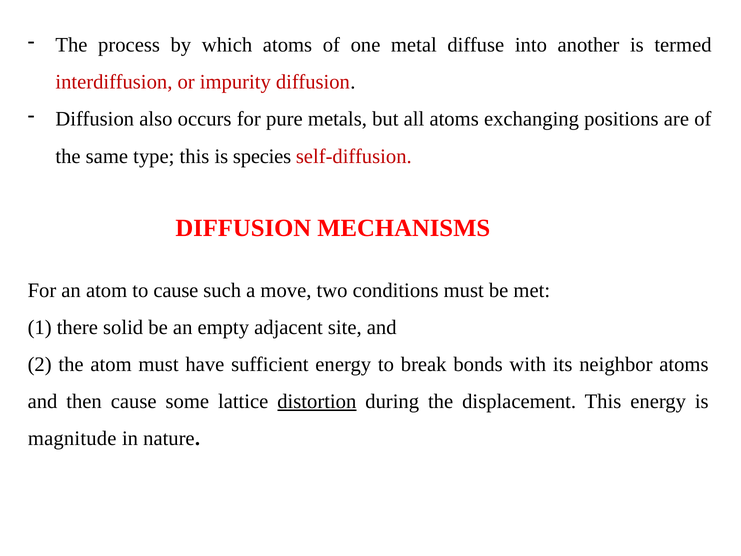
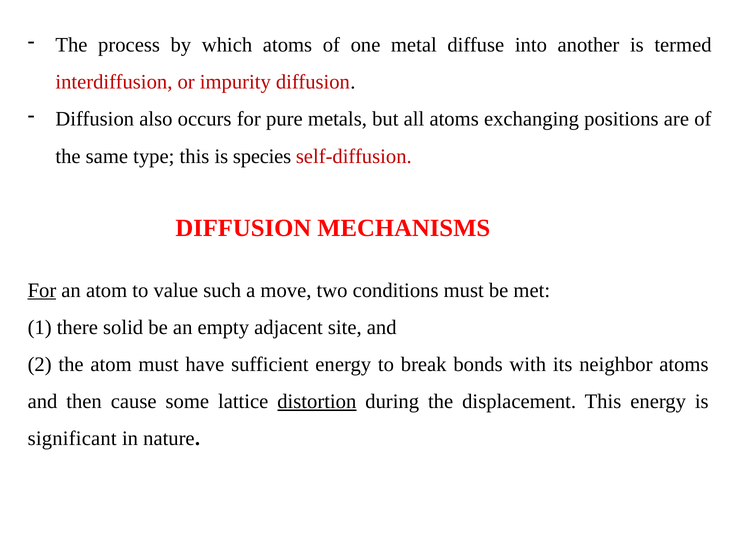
For at (42, 290) underline: none -> present
to cause: cause -> value
magnitude: magnitude -> significant
